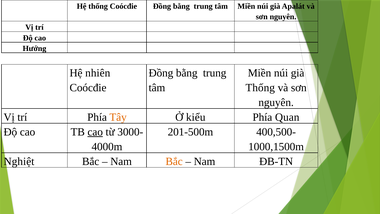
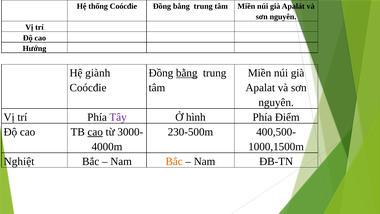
nhiên: nhiên -> giành
bằng at (187, 73) underline: none -> present
Thống at (260, 88): Thống -> Apalat
Tây colour: orange -> purple
kiểu: kiểu -> hình
Quan: Quan -> Điểm
201-500m: 201-500m -> 230-500m
